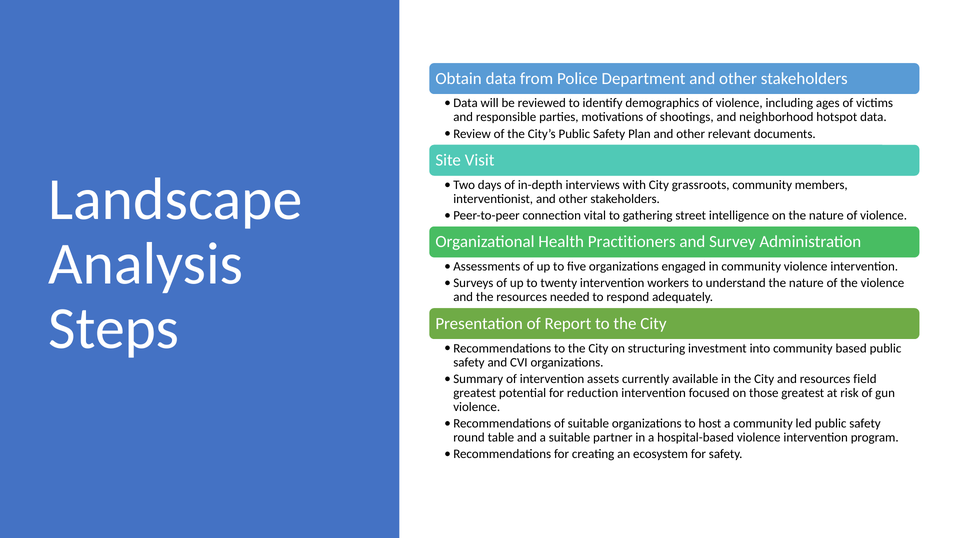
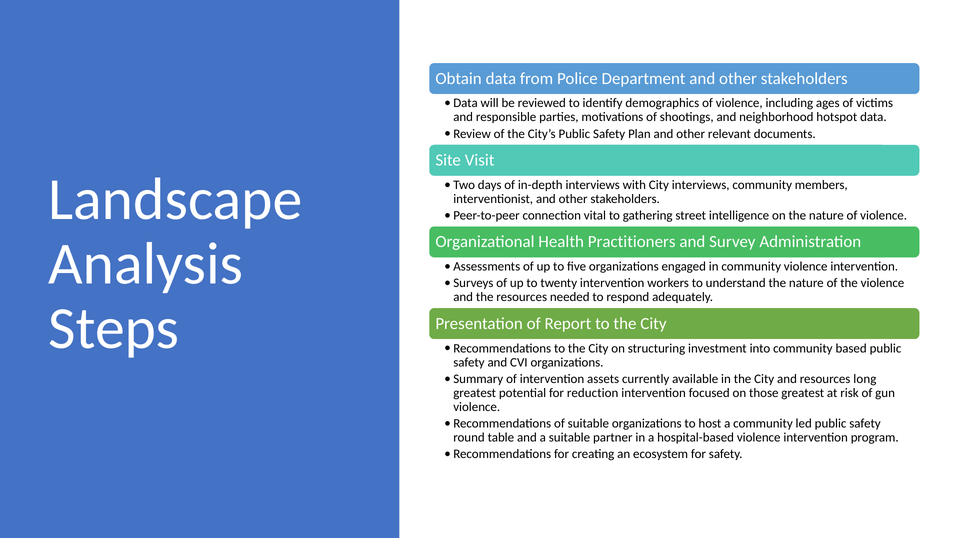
City grassroots: grassroots -> interviews
field: field -> long
